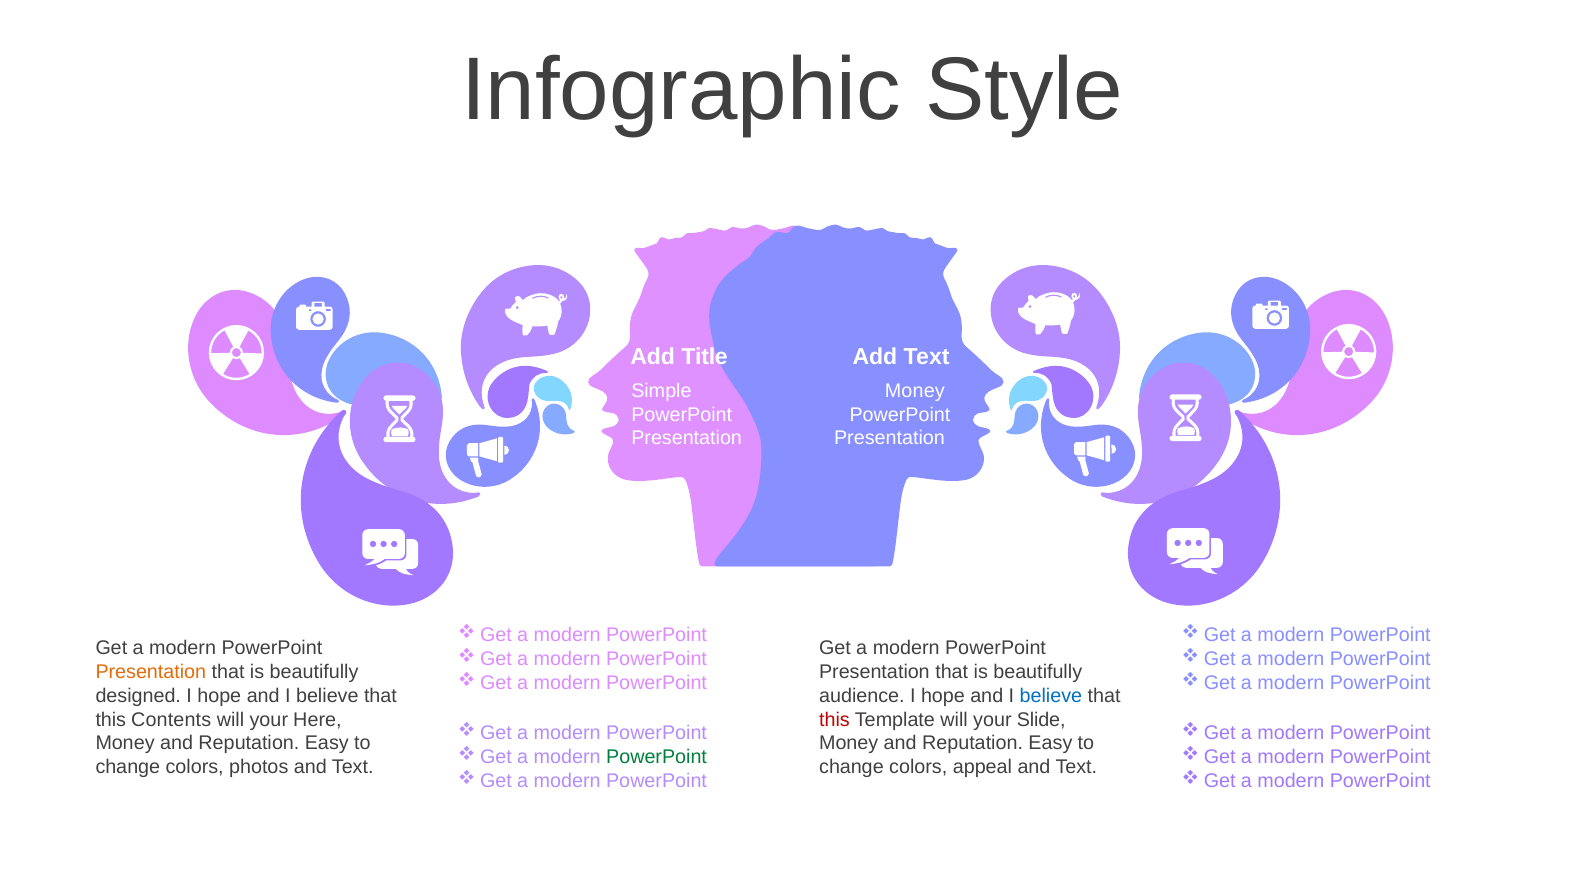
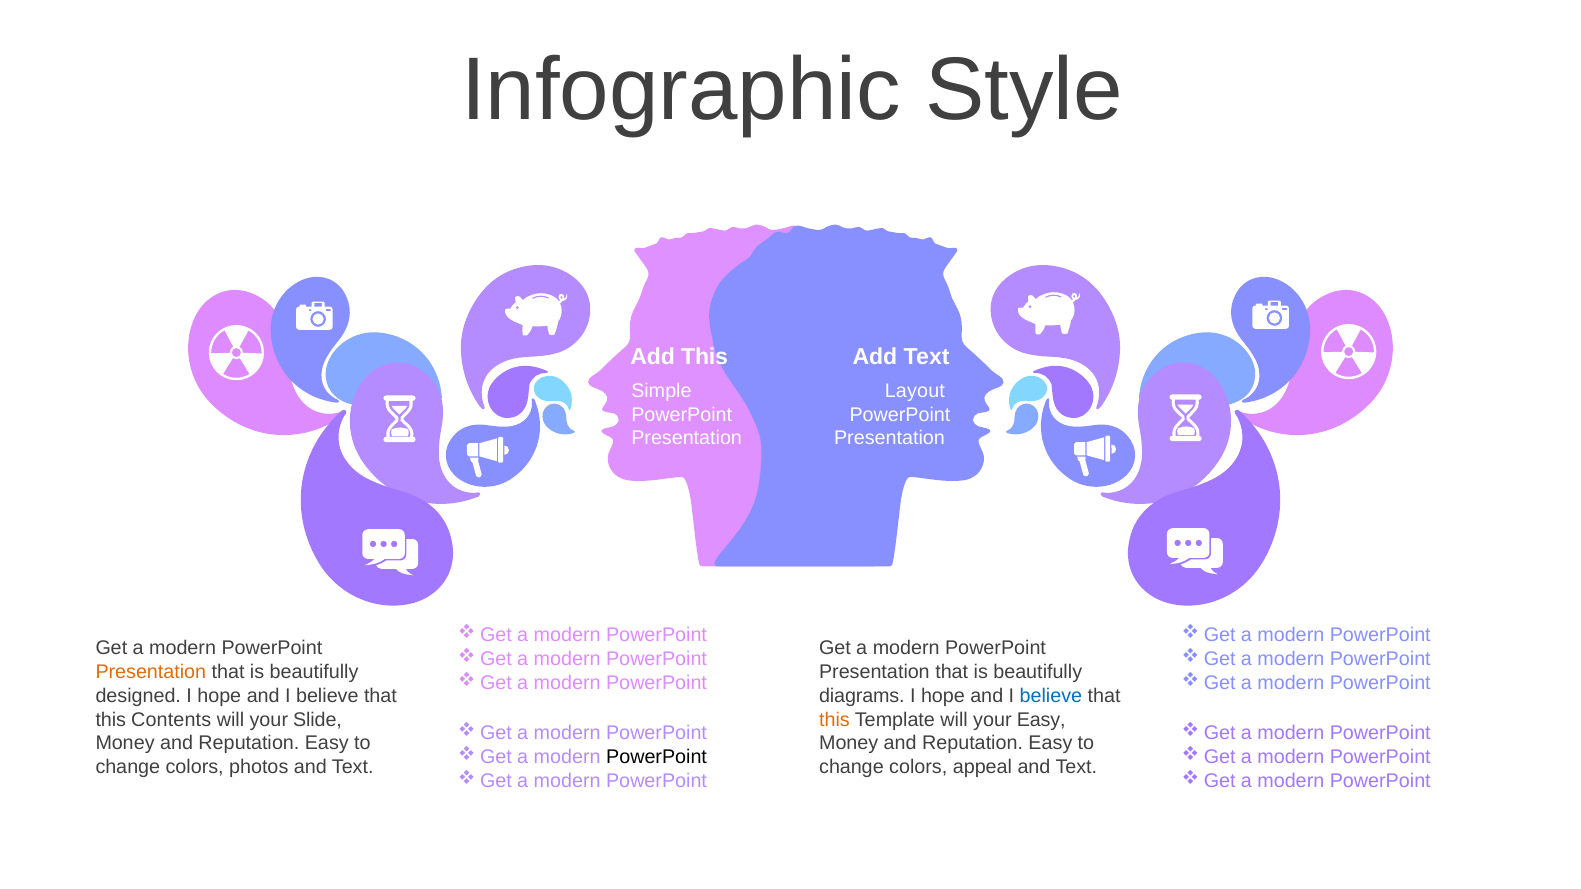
Add Title: Title -> This
Money at (915, 391): Money -> Layout
audience: audience -> diagrams
Here: Here -> Slide
this at (834, 720) colour: red -> orange
your Slide: Slide -> Easy
PowerPoint at (657, 757) colour: green -> black
